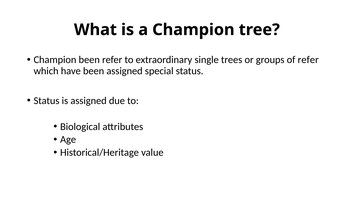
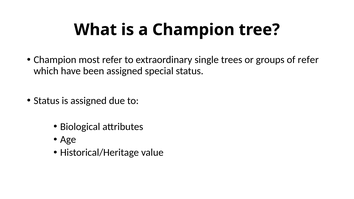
Champion been: been -> most
